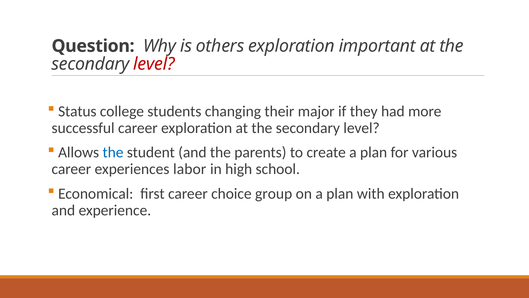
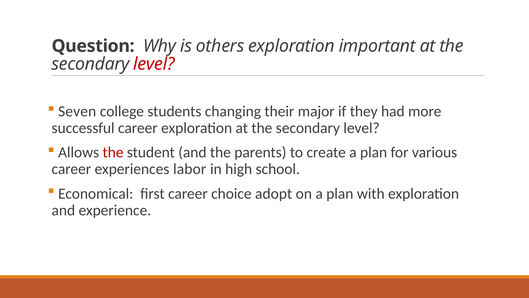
Status: Status -> Seven
the at (113, 152) colour: blue -> red
group: group -> adopt
